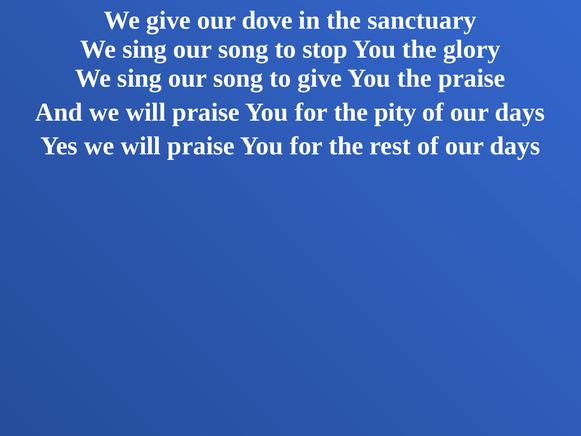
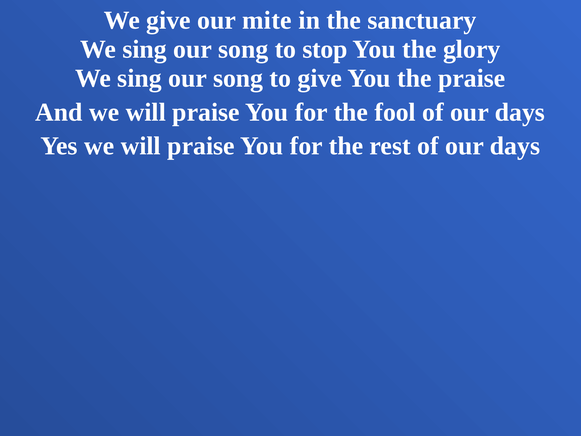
dove: dove -> mite
pity: pity -> fool
